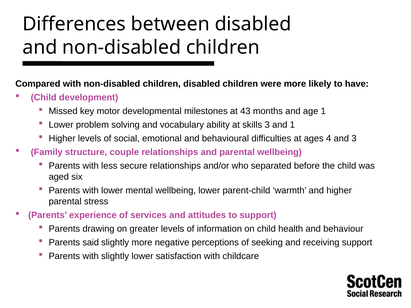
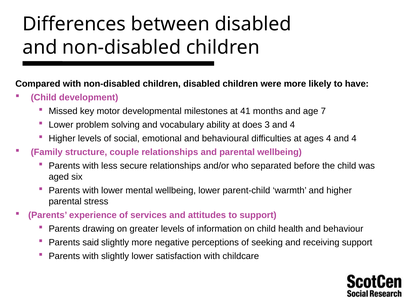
43: 43 -> 41
age 1: 1 -> 7
skills: skills -> does
3 and 1: 1 -> 4
4 and 3: 3 -> 4
